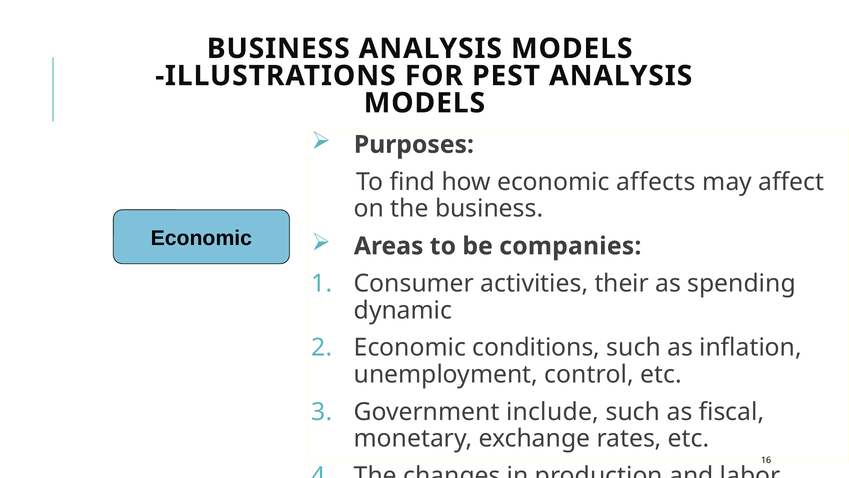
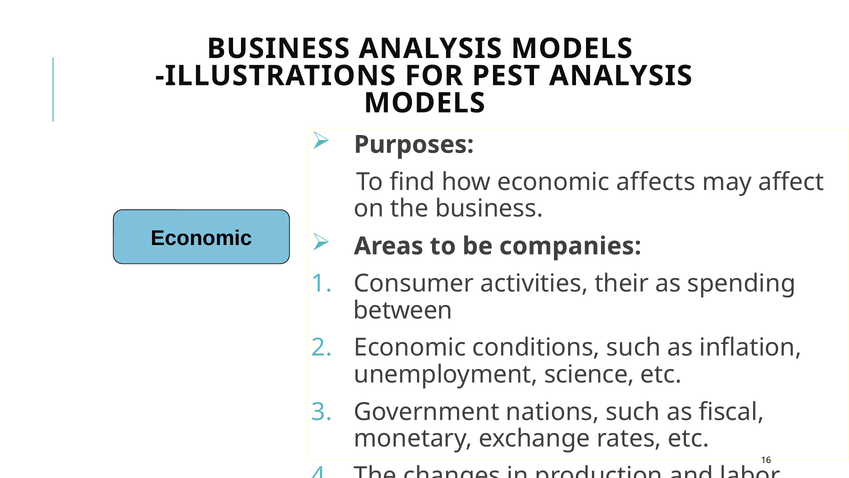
dynamic: dynamic -> between
control: control -> science
include: include -> nations
